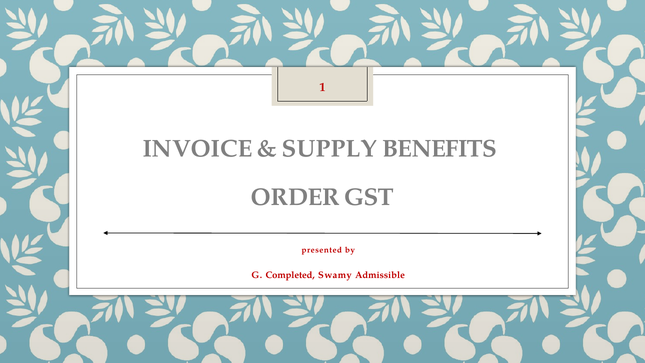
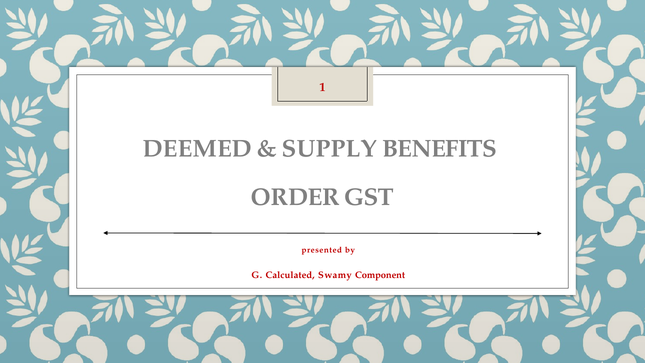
INVOICE: INVOICE -> DEEMED
Completed: Completed -> Calculated
Admissible: Admissible -> Component
